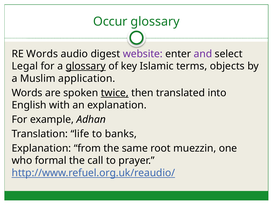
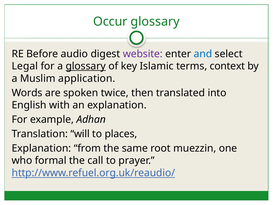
RE Words: Words -> Before
and colour: purple -> blue
objects: objects -> context
twice underline: present -> none
life: life -> will
banks: banks -> places
